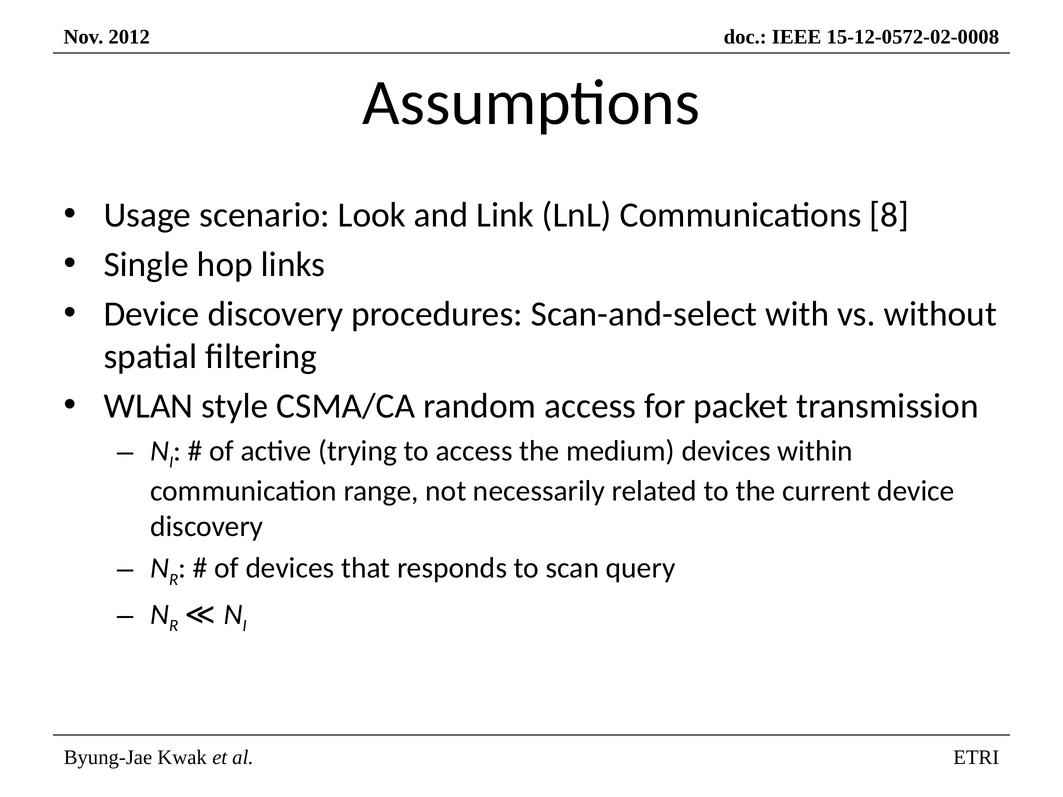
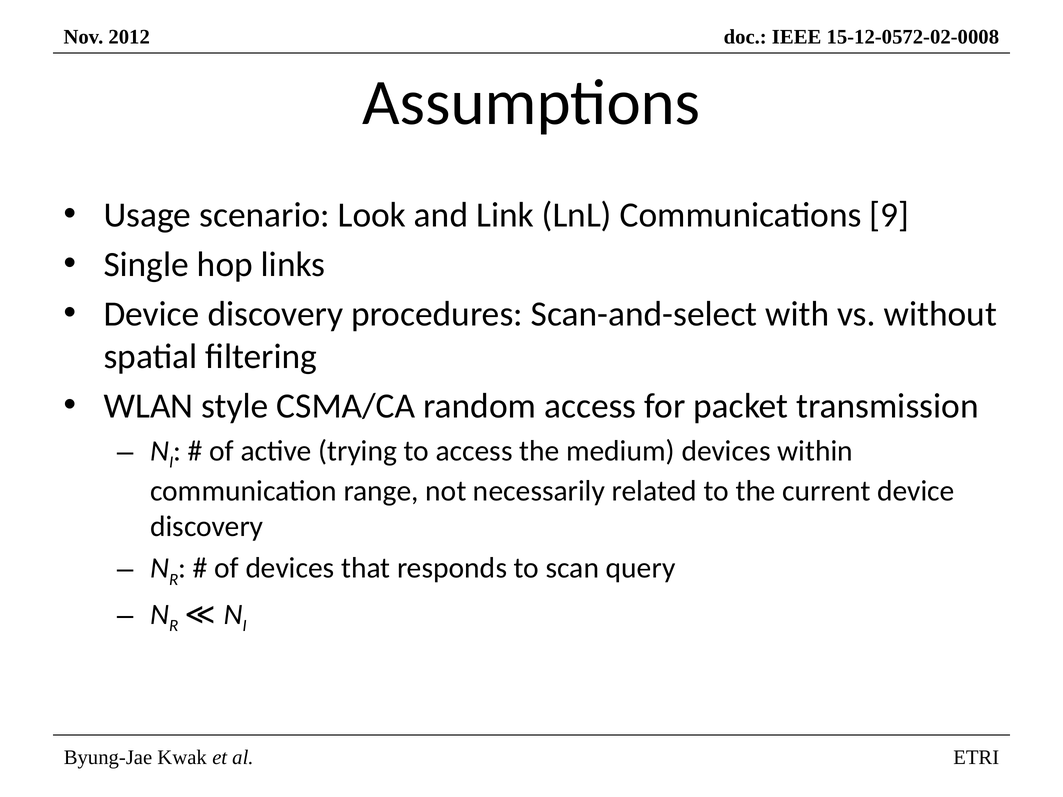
8: 8 -> 9
